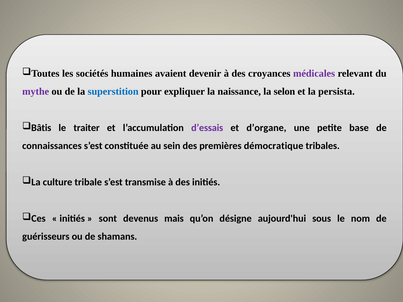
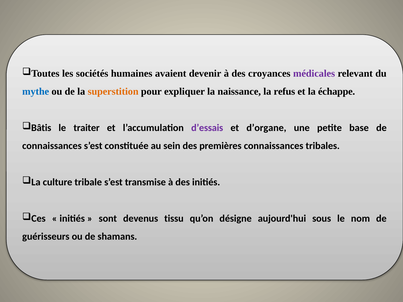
mythe colour: purple -> blue
superstition colour: blue -> orange
selon: selon -> refus
persista: persista -> échappe
premières démocratique: démocratique -> connaissances
mais: mais -> tissu
